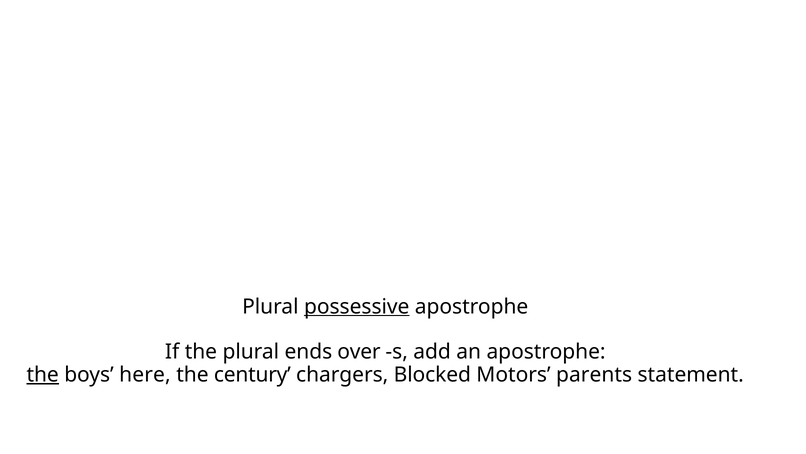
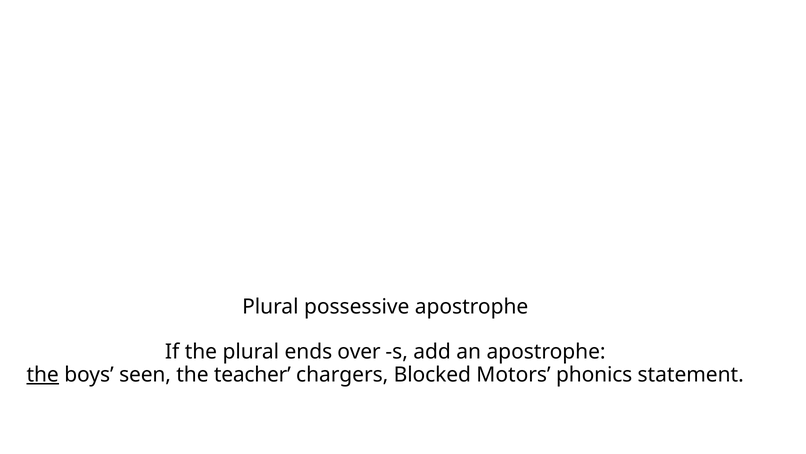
possessive underline: present -> none
here: here -> seen
century: century -> teacher
parents: parents -> phonics
